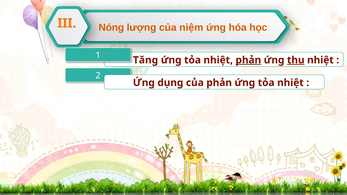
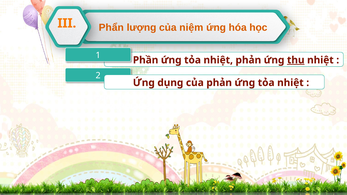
Nóng: Nóng -> Phẩn
Tăng: Tăng -> Phần
phản at (248, 60) underline: present -> none
